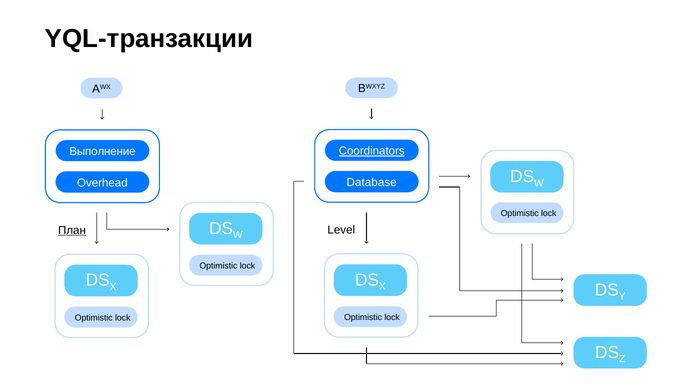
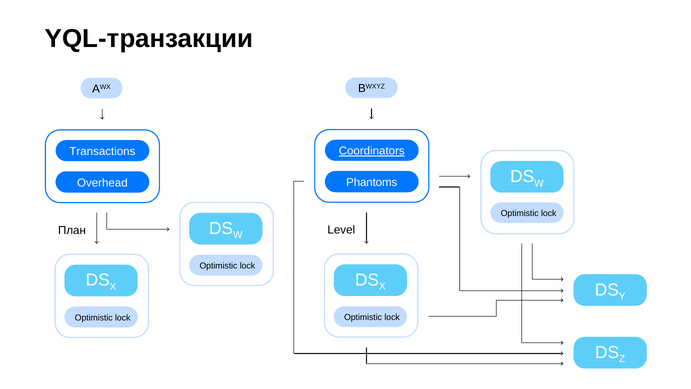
Выполнение: Выполнение -> Transactions
Database: Database -> Phantoms
План underline: present -> none
